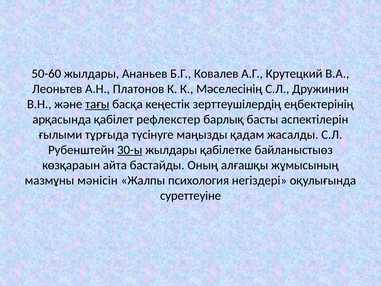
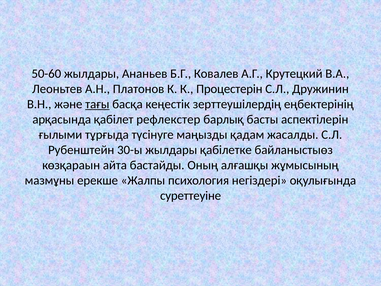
Мәселесінің: Мәселесінің -> Процестерін
30-ы underline: present -> none
мәнісін: мәнісін -> ерекше
